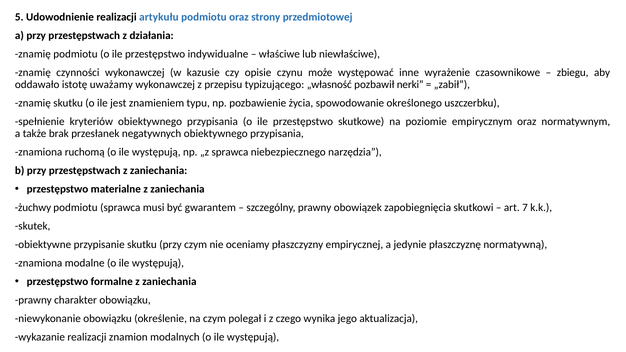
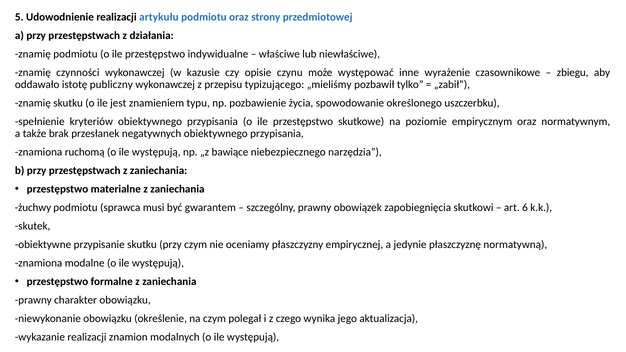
uważamy: uważamy -> publiczny
„własność: „własność -> „mieliśmy
nerki: nerki -> tylko
„z sprawca: sprawca -> bawiące
7: 7 -> 6
